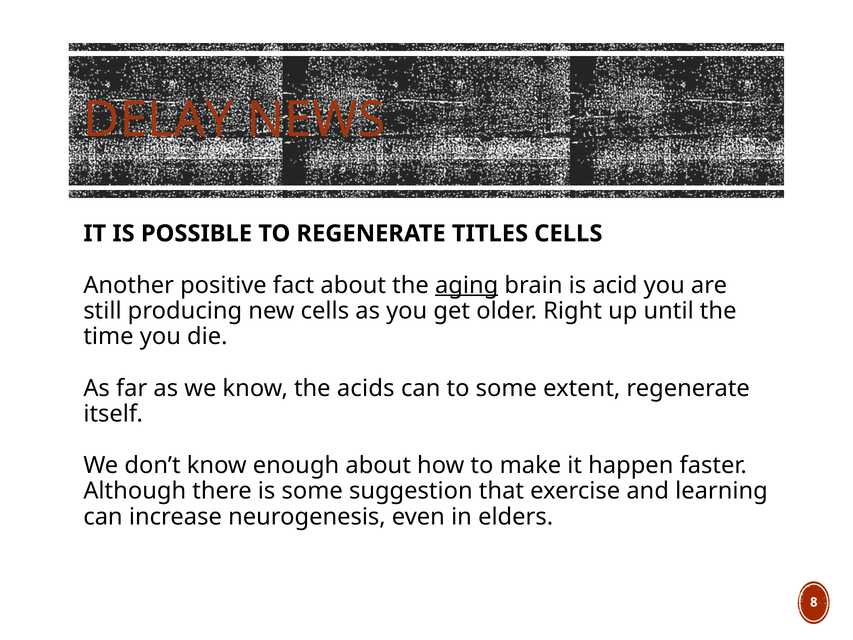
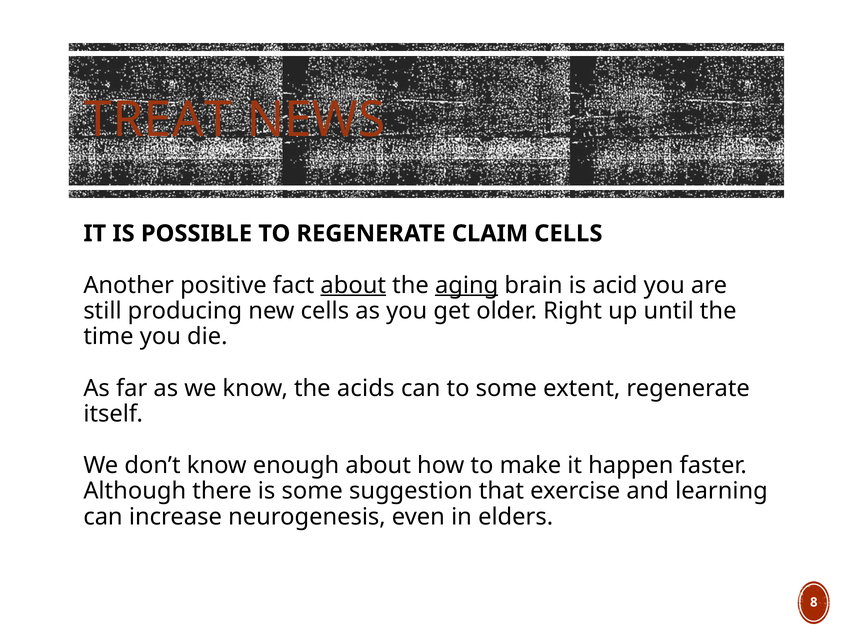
DELAY: DELAY -> TREAT
TITLES: TITLES -> CLAIM
about at (353, 285) underline: none -> present
